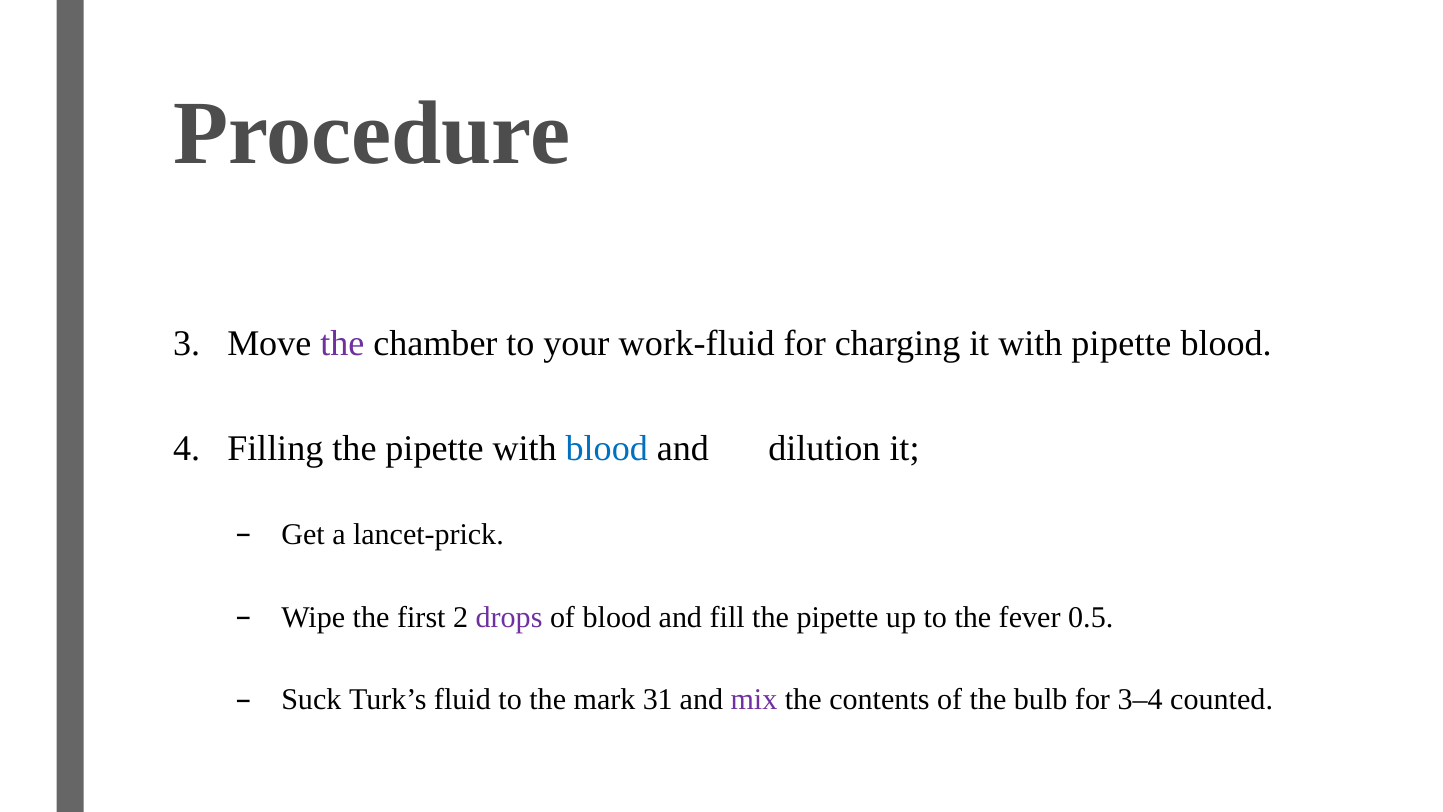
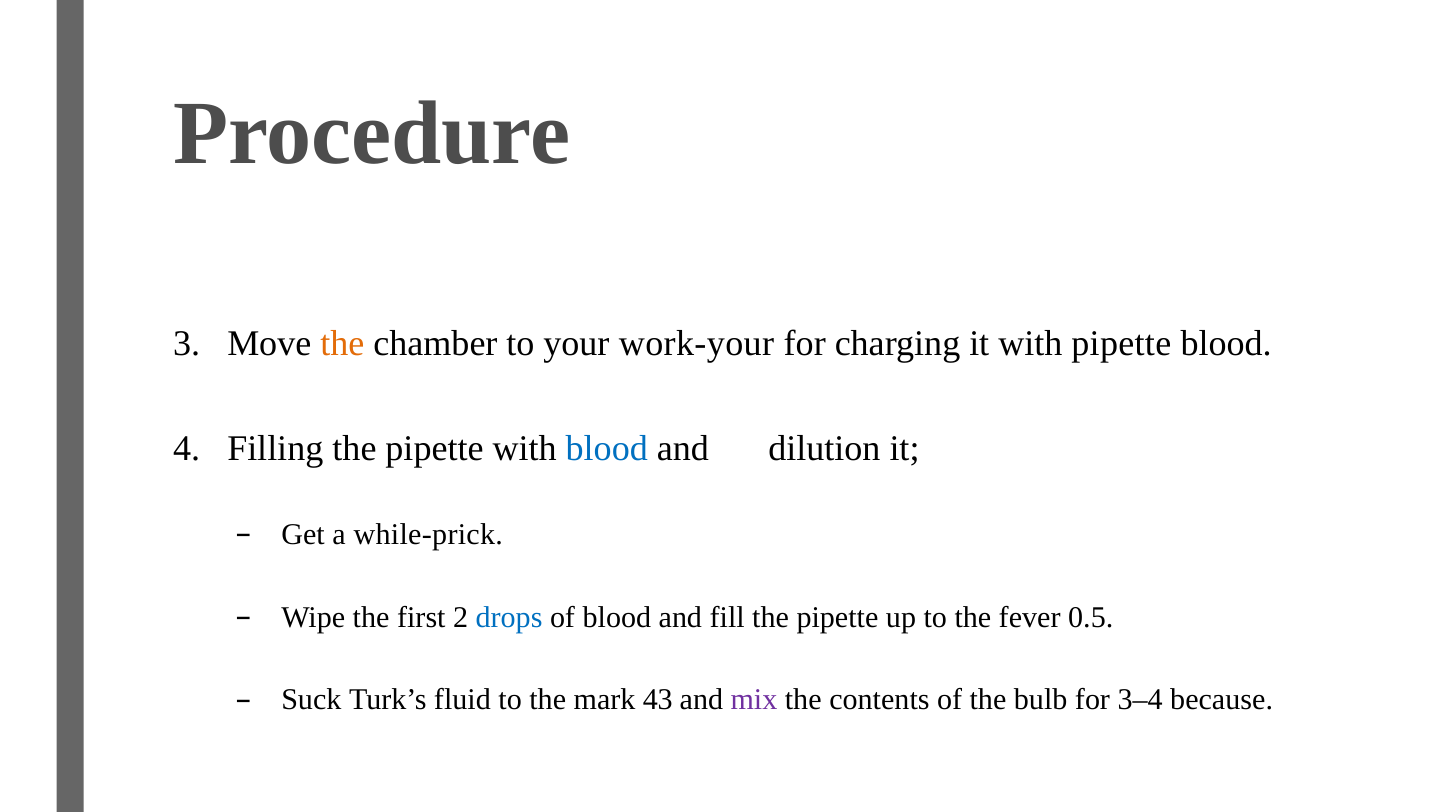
the at (342, 343) colour: purple -> orange
work-fluid: work-fluid -> work-your
lancet-prick: lancet-prick -> while-prick
drops colour: purple -> blue
31: 31 -> 43
counted: counted -> because
